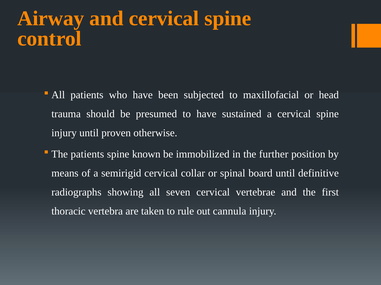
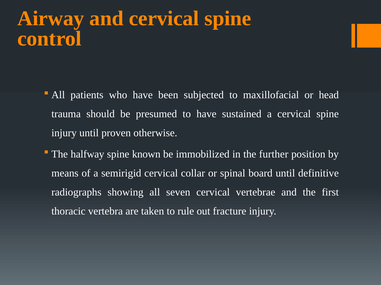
The patients: patients -> halfway
cannula: cannula -> fracture
